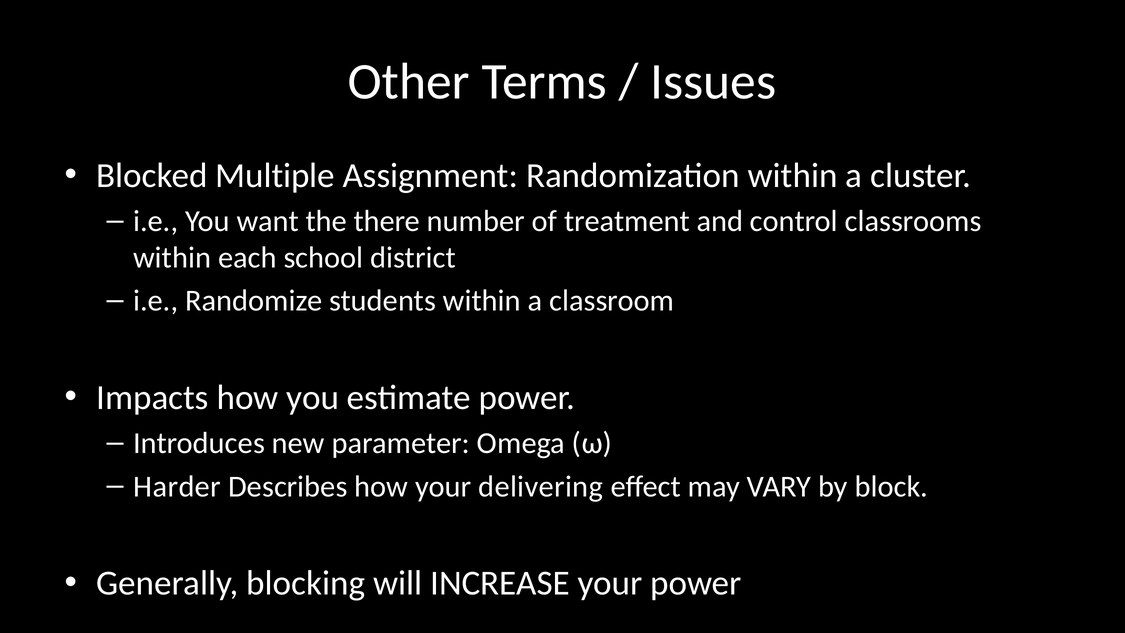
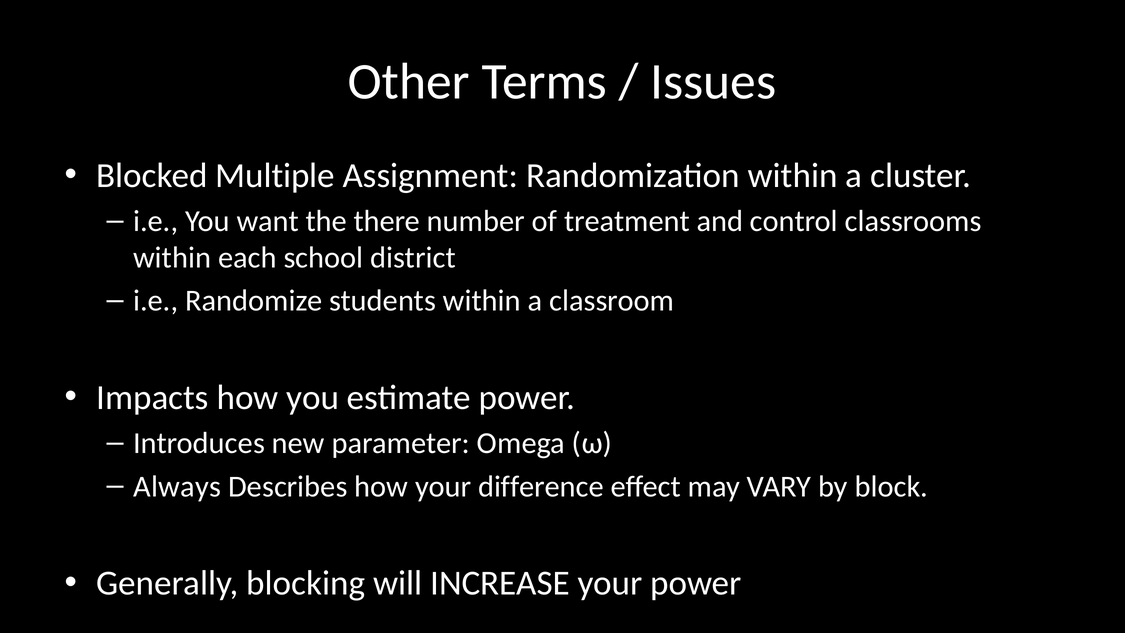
Harder: Harder -> Always
delivering: delivering -> difference
